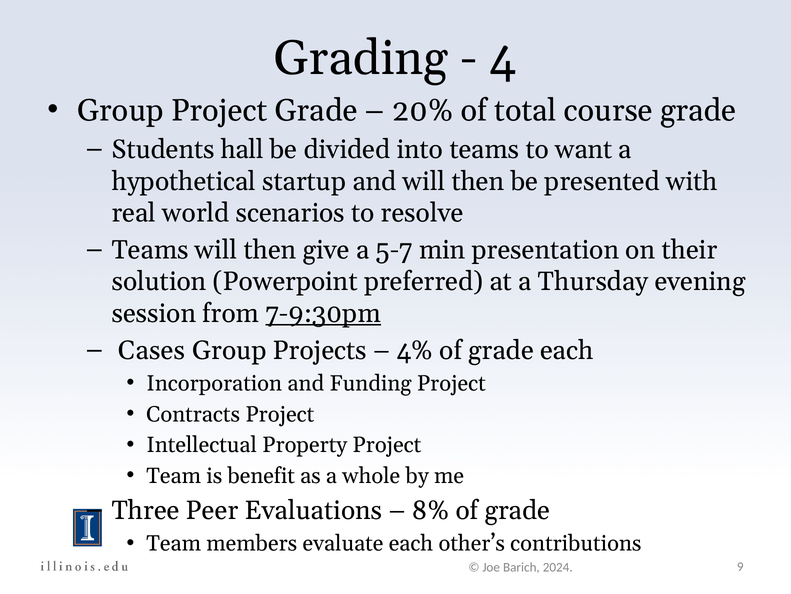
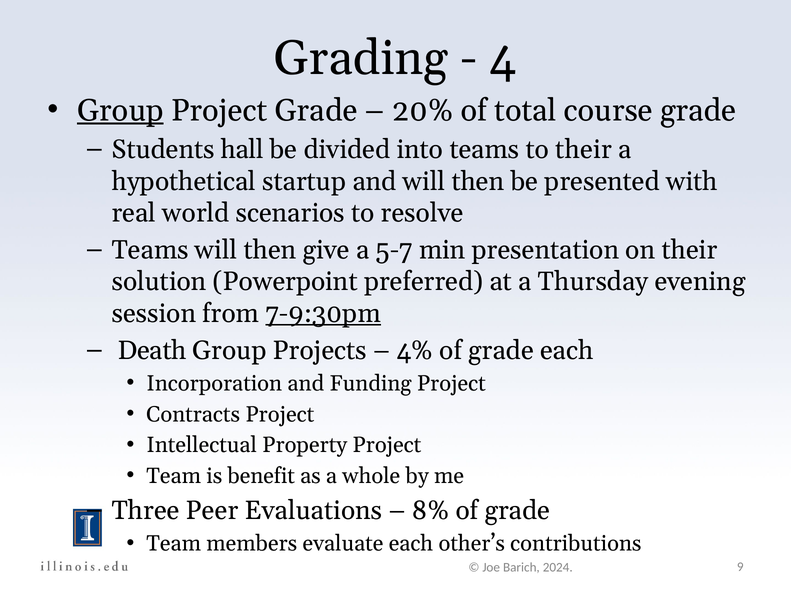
Group at (120, 110) underline: none -> present
to want: want -> their
Cases: Cases -> Death
